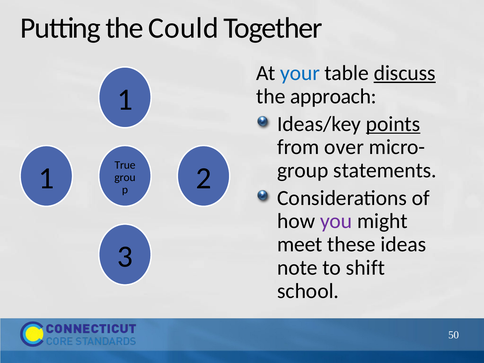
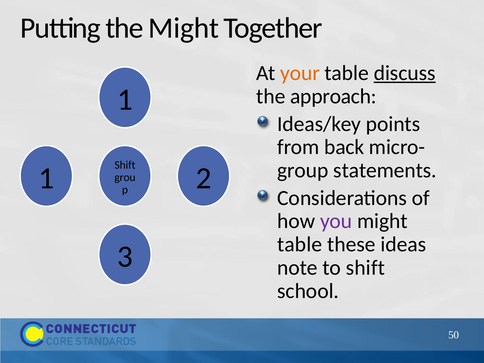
the Could: Could -> Might
your colour: blue -> orange
points underline: present -> none
over: over -> back
True at (125, 165): True -> Shift
meet at (300, 244): meet -> table
